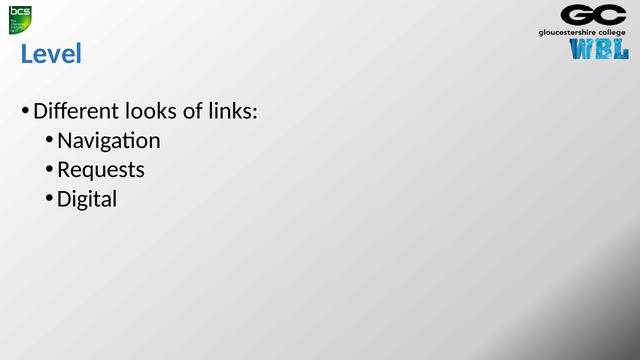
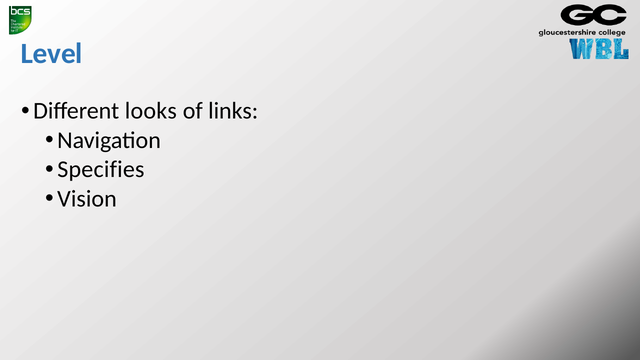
Requests: Requests -> Specifies
Digital: Digital -> Vision
